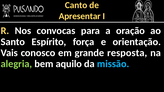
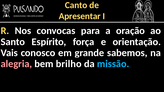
resposta: resposta -> sabemos
alegria colour: light green -> pink
aquilo: aquilo -> brilho
